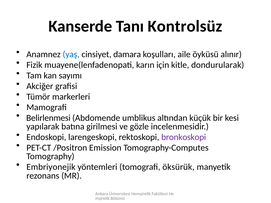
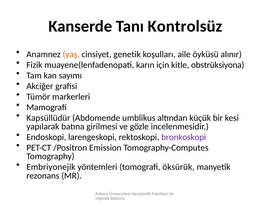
yaş colour: blue -> orange
damara: damara -> genetik
dondurularak: dondurularak -> obstrüksiyona
Belirlenmesi: Belirlenmesi -> Kapsüllüdür
